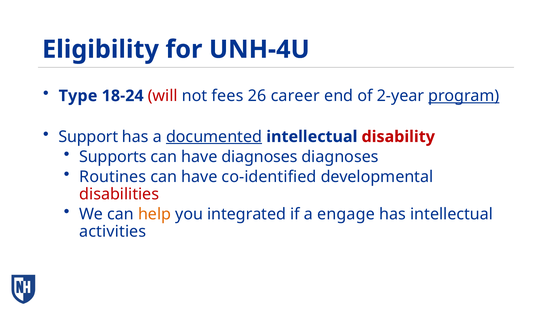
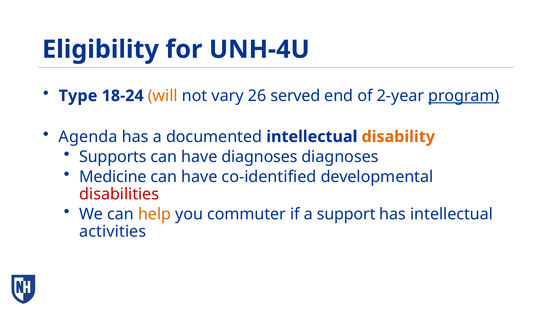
will colour: red -> orange
fees: fees -> vary
career: career -> served
Support: Support -> Agenda
documented underline: present -> none
disability colour: red -> orange
Routines: Routines -> Medicine
integrated: integrated -> commuter
engage: engage -> support
